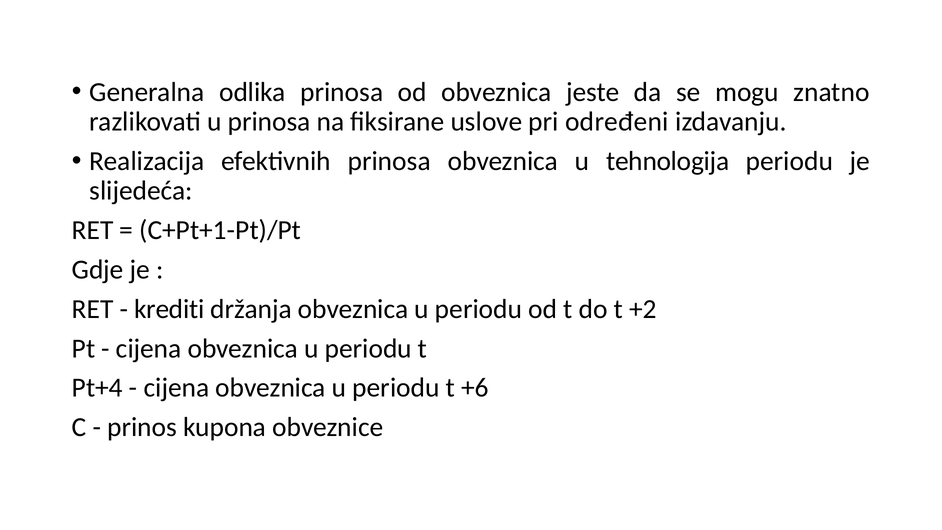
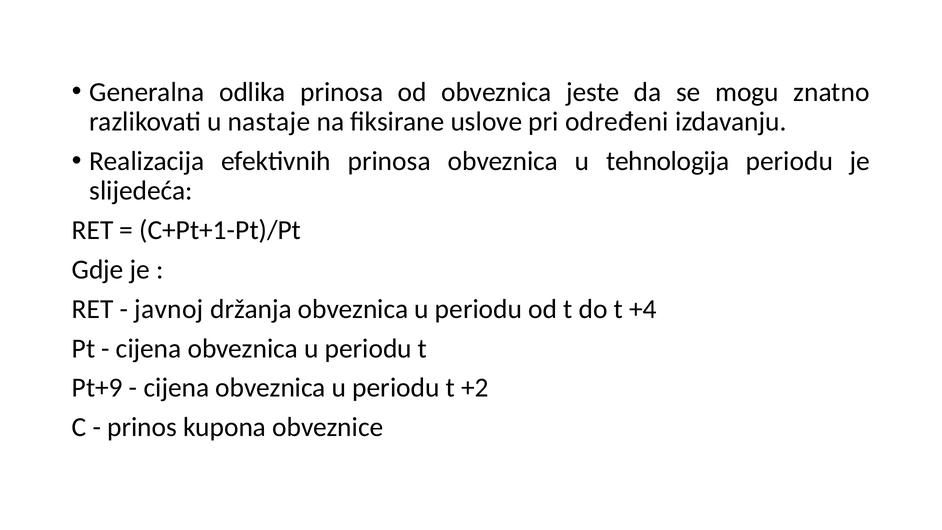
u prinosa: prinosa -> nastaje
krediti: krediti -> javnoj
+2: +2 -> +4
Pt+4: Pt+4 -> Pt+9
+6: +6 -> +2
